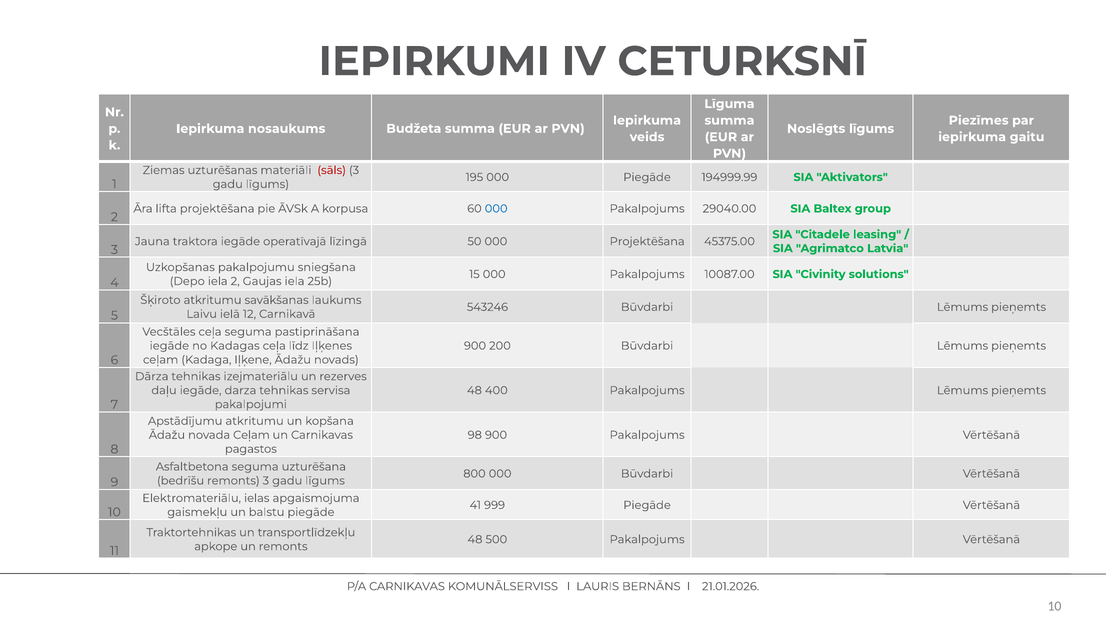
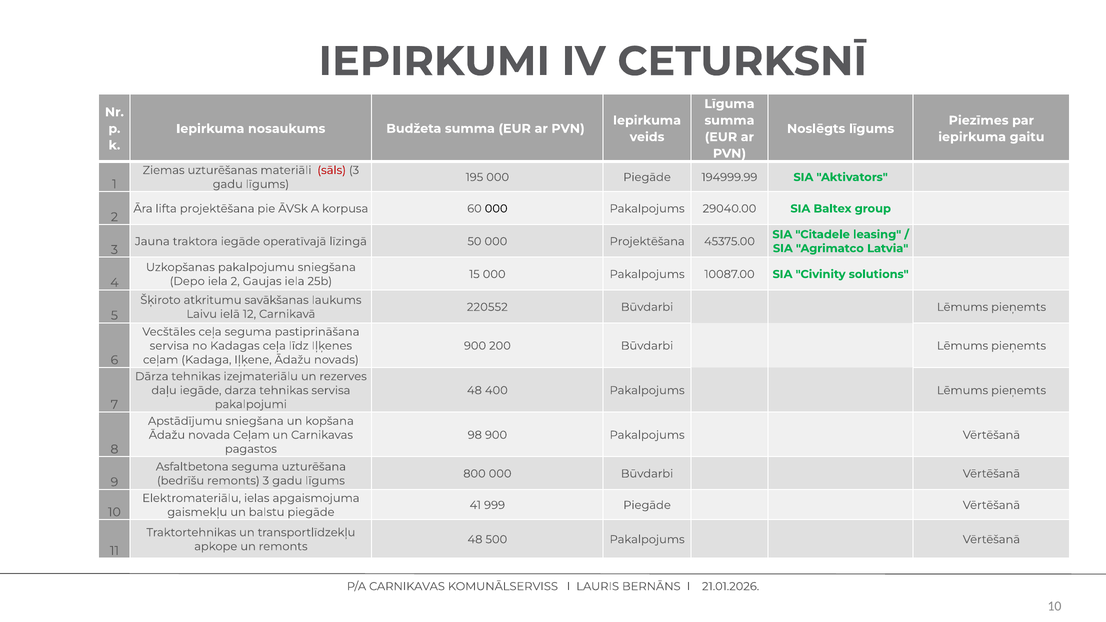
000 at (496, 209) colour: blue -> black
543246: 543246 -> 220552
iegāde at (169, 346): iegāde -> servisa
Apstādījumu atkritumu: atkritumu -> sniegšana
